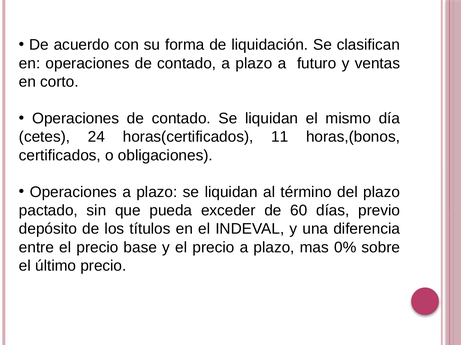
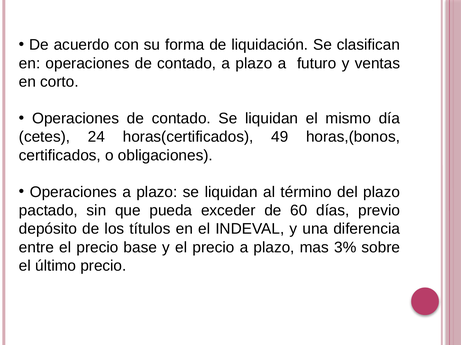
11: 11 -> 49
0%: 0% -> 3%
